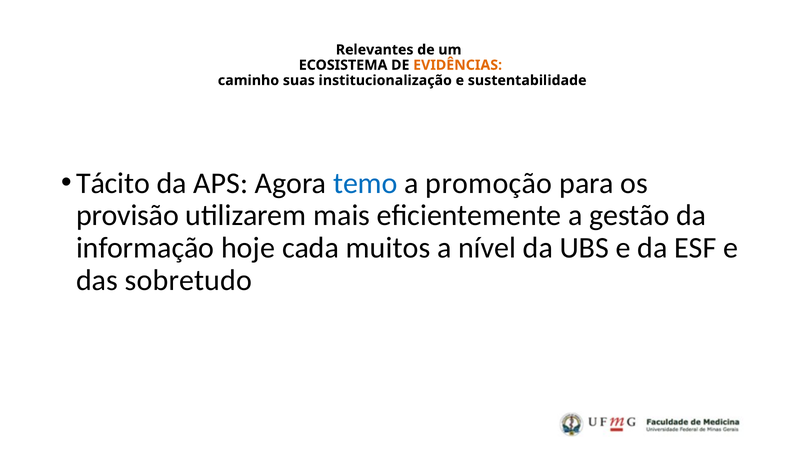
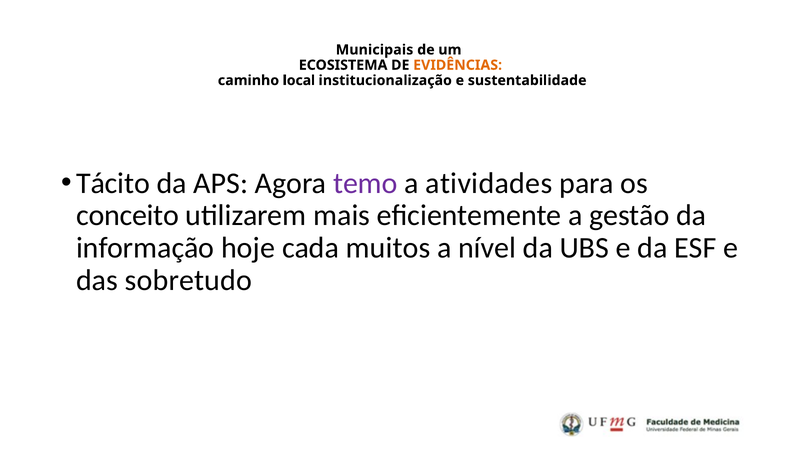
Relevantes: Relevantes -> Municipais
suas: suas -> local
temo colour: blue -> purple
promoção: promoção -> atividades
provisão: provisão -> conceito
